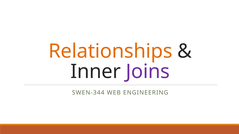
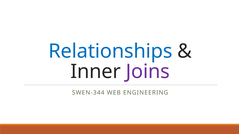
Relationships colour: orange -> blue
